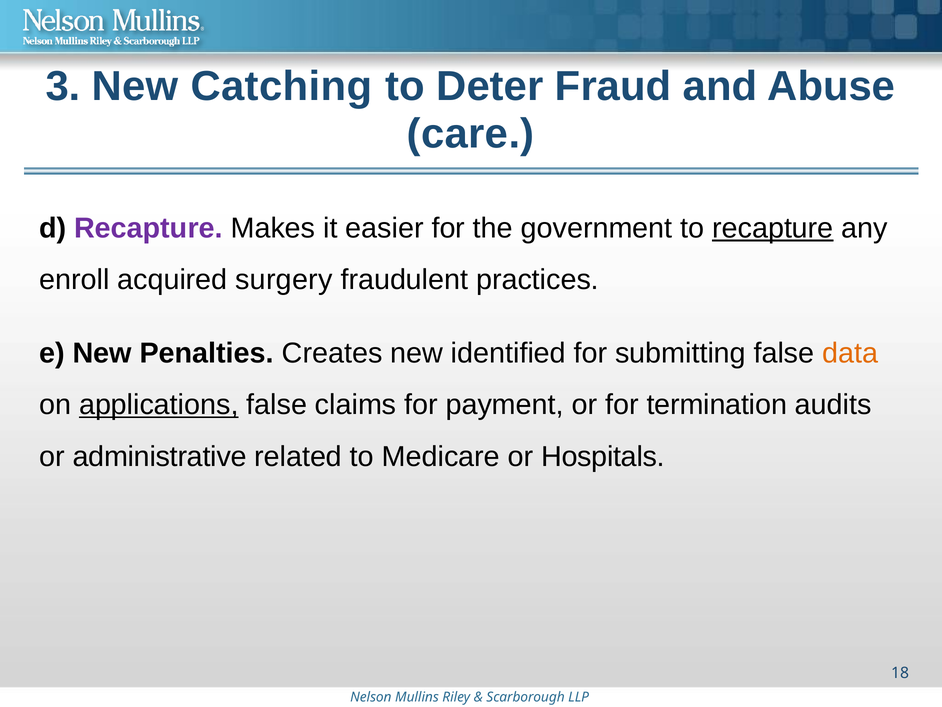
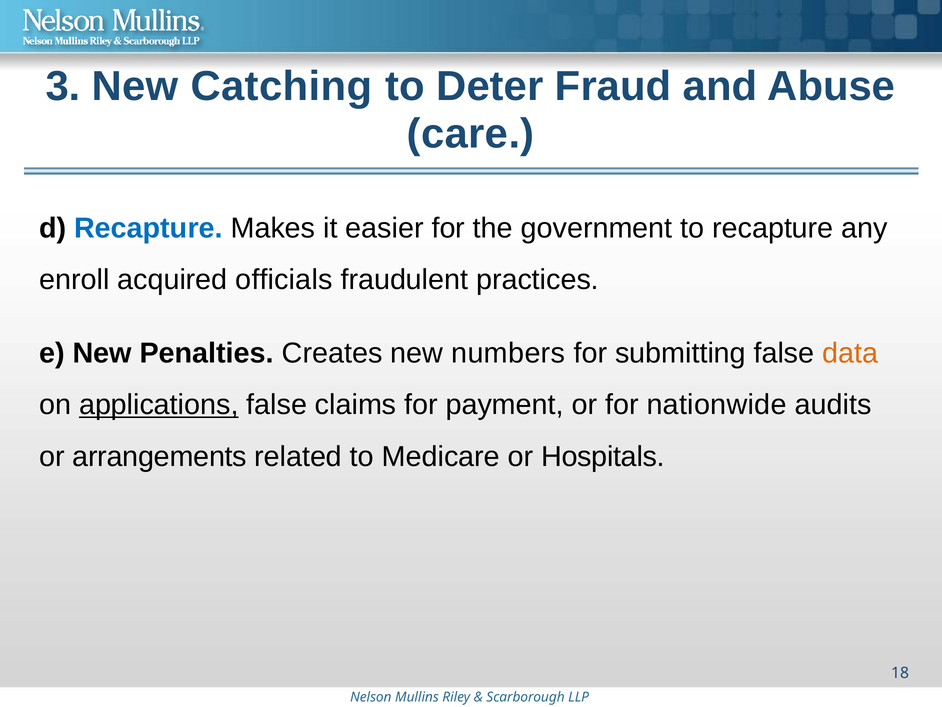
Recapture at (148, 228) colour: purple -> blue
recapture at (773, 228) underline: present -> none
surgery: surgery -> officials
identified: identified -> numbers
termination: termination -> nationwide
administrative: administrative -> arrangements
